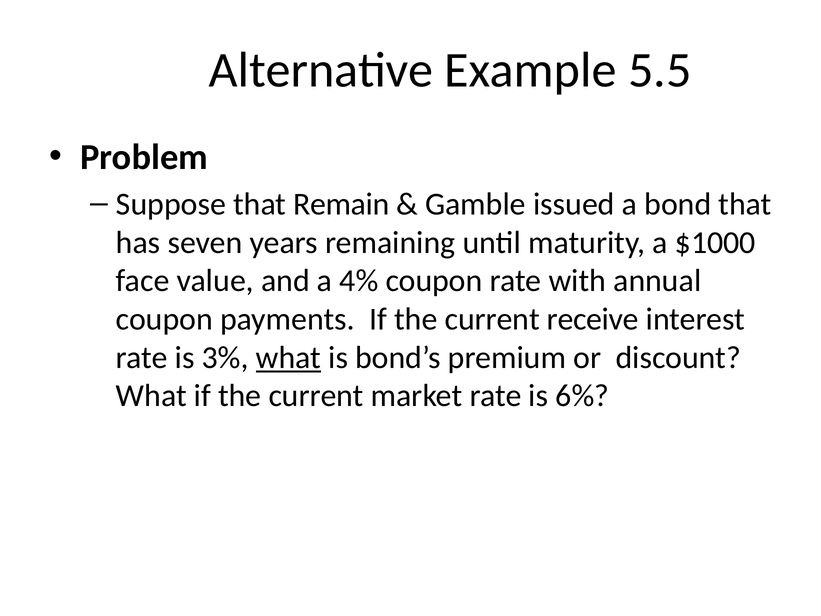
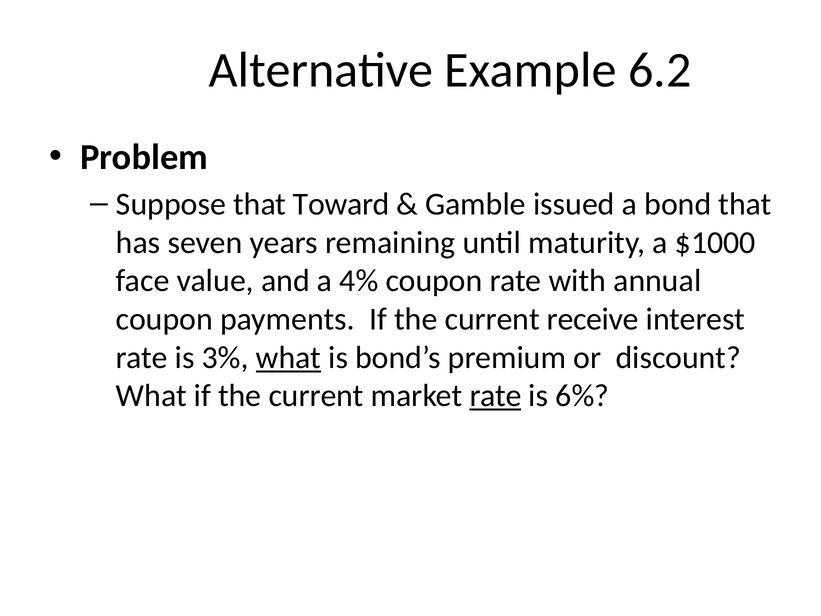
5.5: 5.5 -> 6.2
Remain: Remain -> Toward
rate at (496, 396) underline: none -> present
